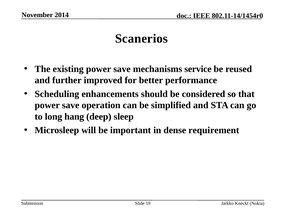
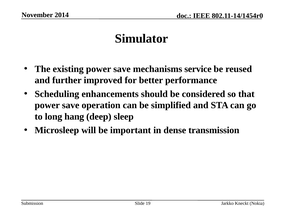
Scanerios: Scanerios -> Simulator
requirement: requirement -> transmission
